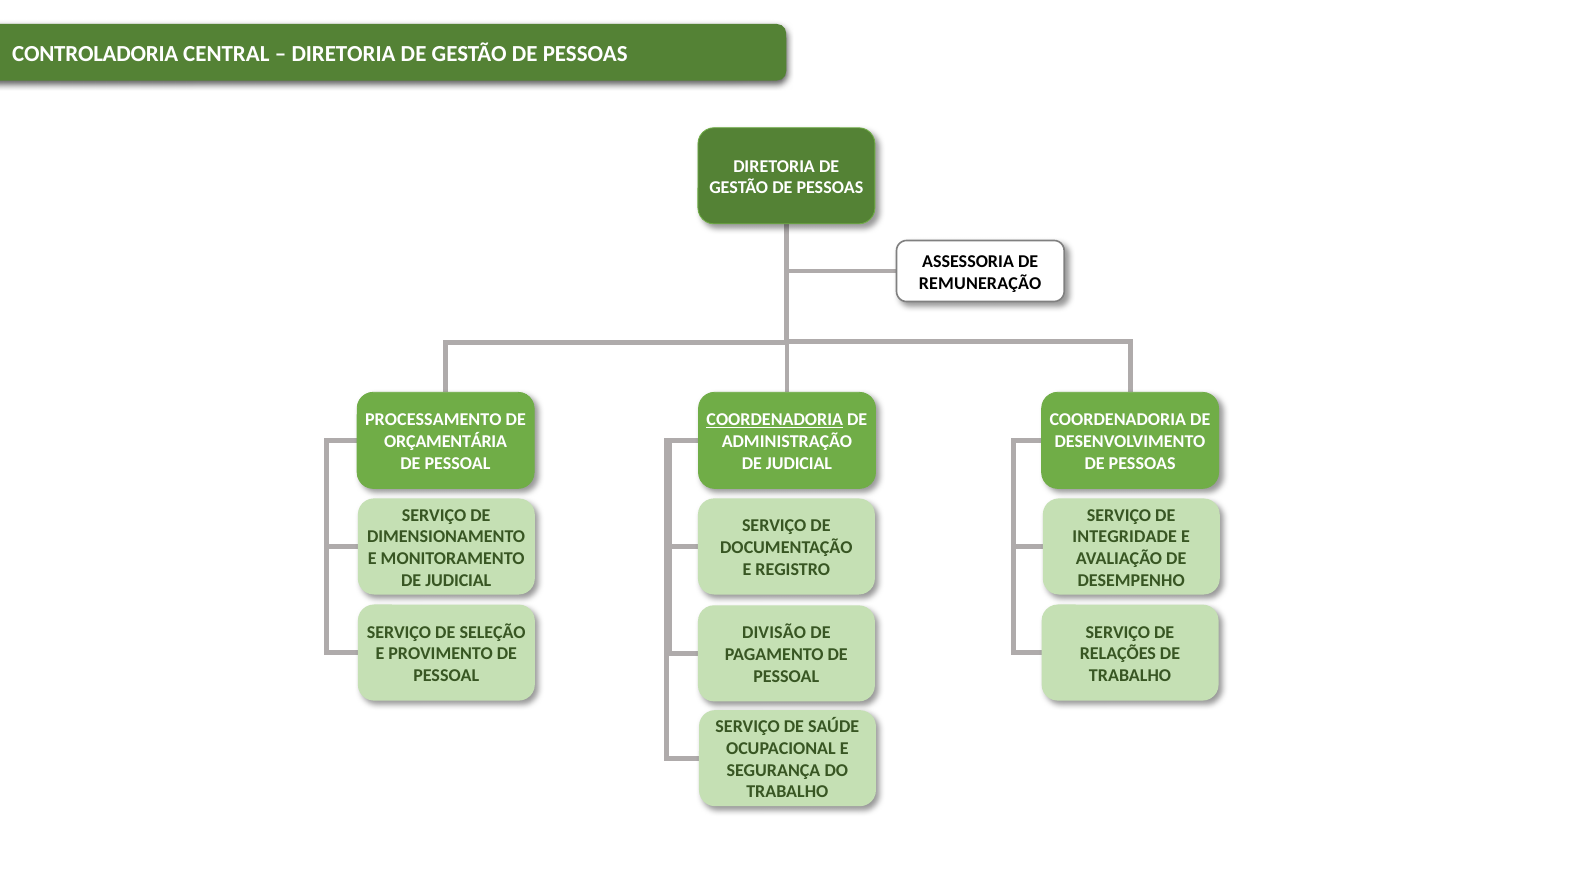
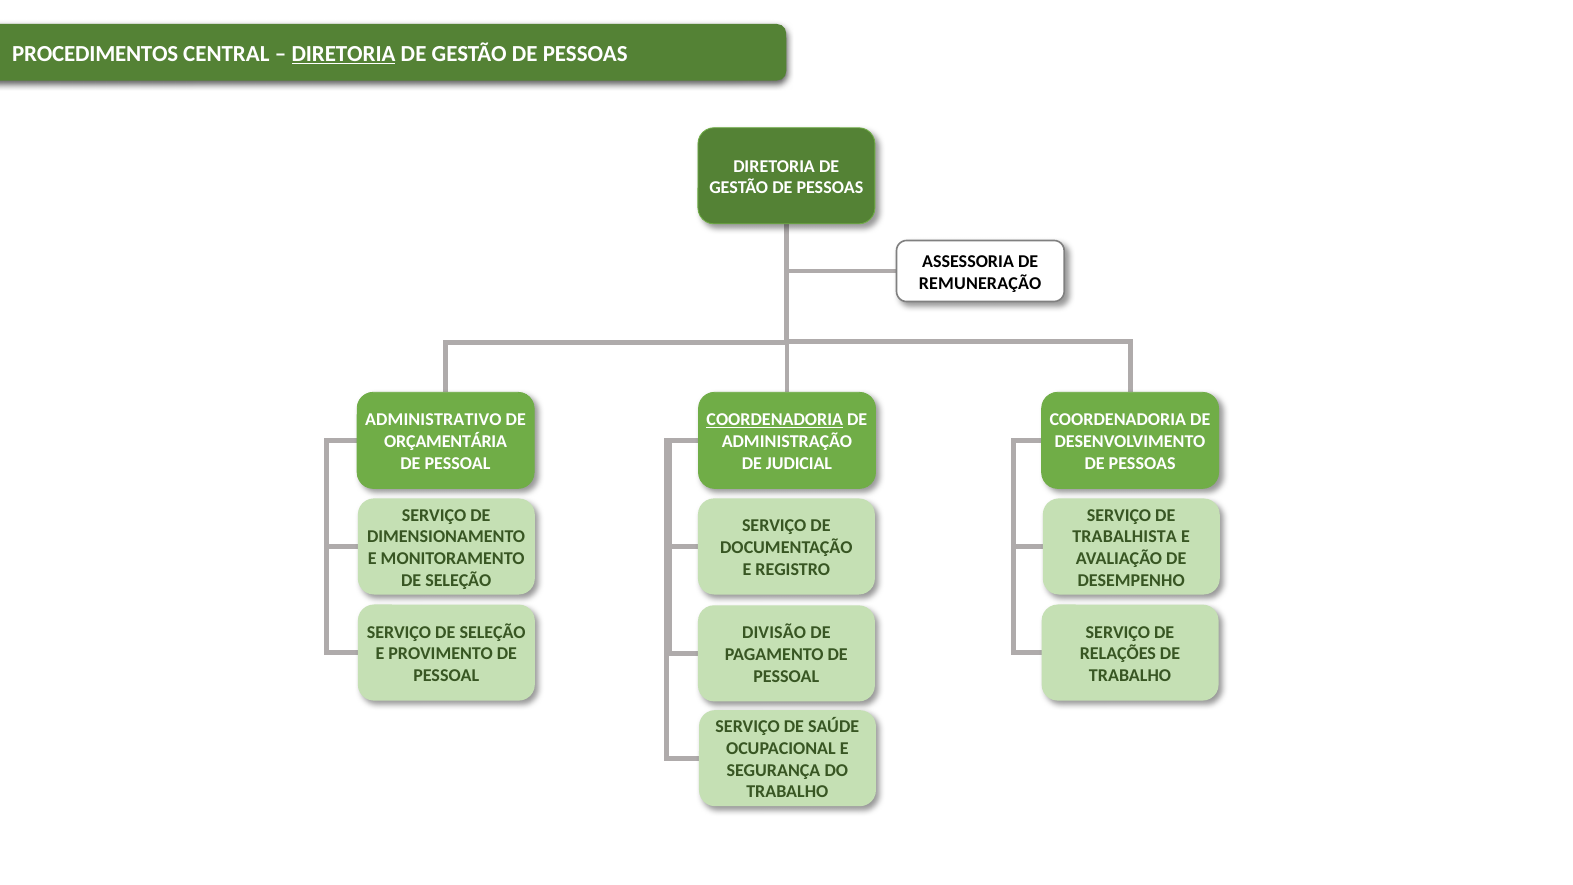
CONTROLADORIA: CONTROLADORIA -> PROCEDIMENTOS
DIRETORIA at (343, 54) underline: none -> present
PROCESSAMENTO: PROCESSAMENTO -> ADMINISTRATIVO
INTEGRIDADE: INTEGRIDADE -> TRABALHISTA
JUDICIAL at (458, 580): JUDICIAL -> SELEÇÃO
